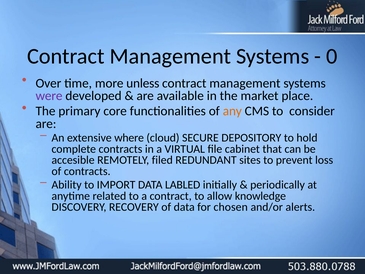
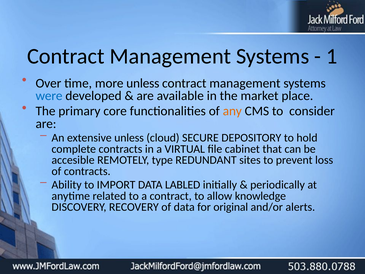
0: 0 -> 1
were colour: purple -> blue
extensive where: where -> unless
filed: filed -> type
chosen: chosen -> original
